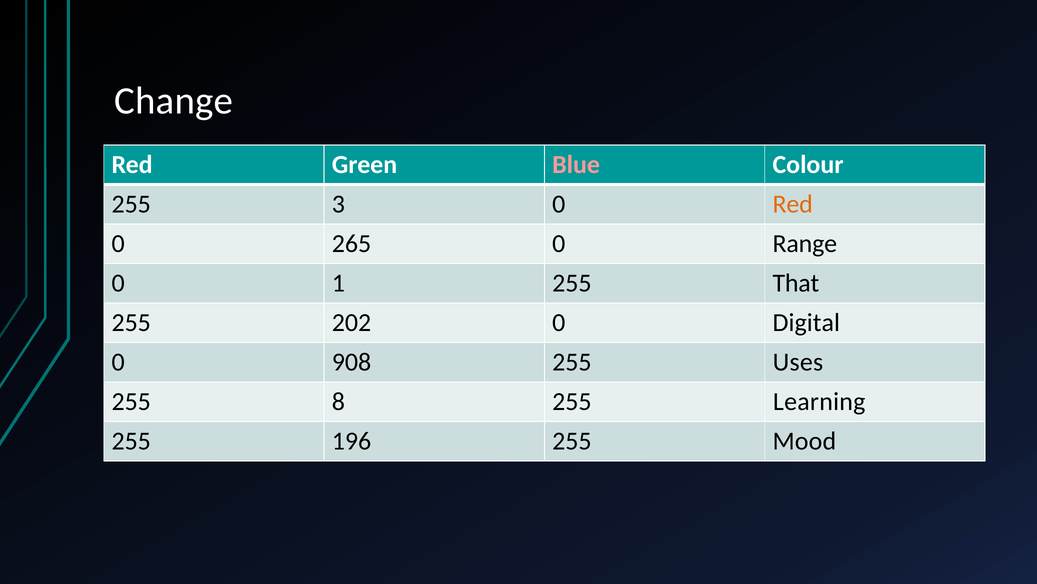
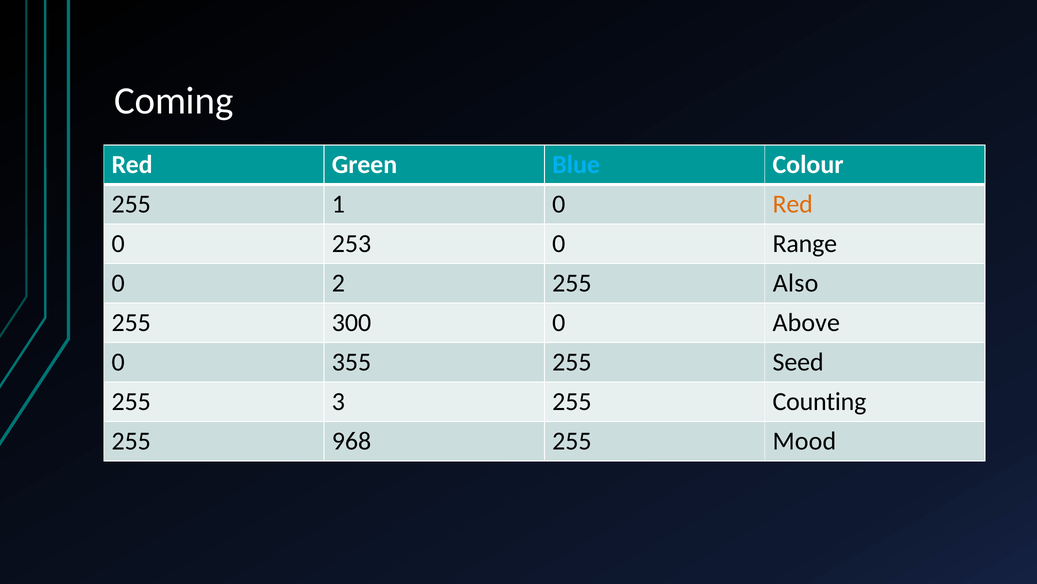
Change: Change -> Coming
Blue colour: pink -> light blue
3: 3 -> 1
265: 265 -> 253
1: 1 -> 2
That: That -> Also
202: 202 -> 300
Digital: Digital -> Above
908: 908 -> 355
Uses: Uses -> Seed
8: 8 -> 3
Learning: Learning -> Counting
196: 196 -> 968
